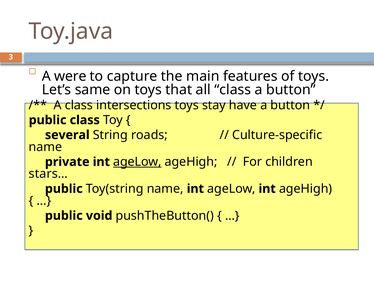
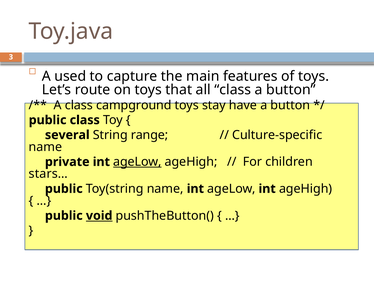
were: were -> used
same: same -> route
intersections: intersections -> campground
roads: roads -> range
void underline: none -> present
